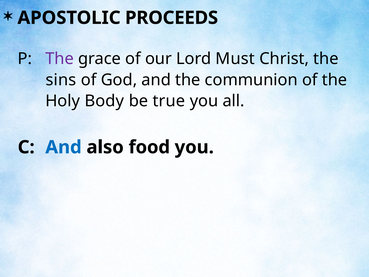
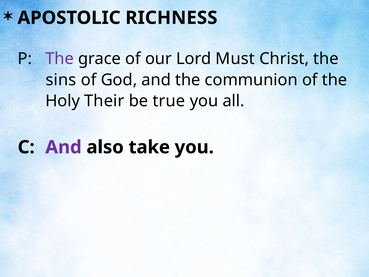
PROCEEDS: PROCEEDS -> RICHNESS
Body: Body -> Their
And at (63, 147) colour: blue -> purple
food: food -> take
